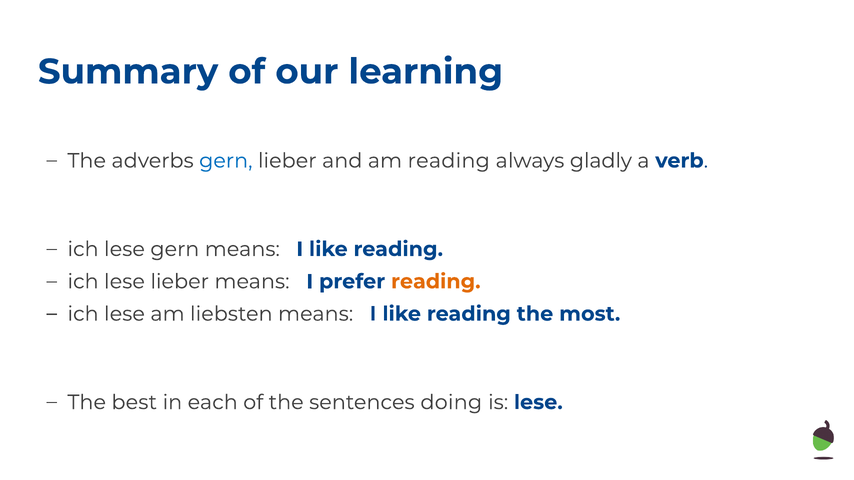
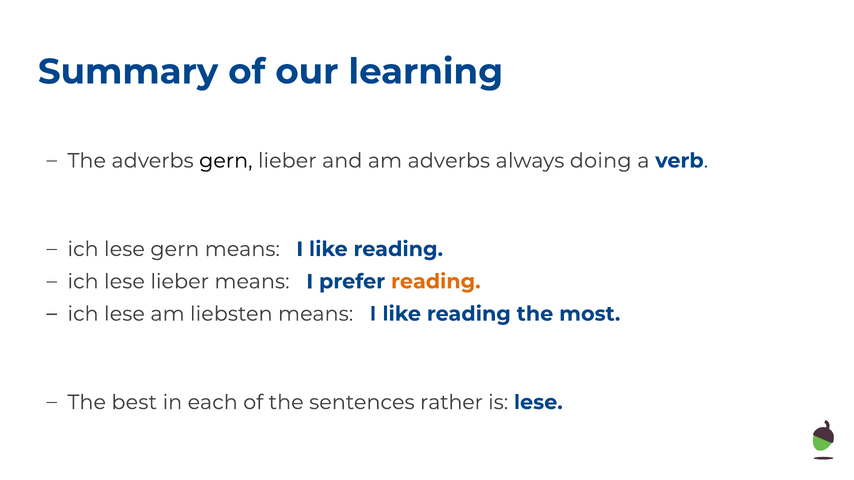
gern at (226, 161) colour: blue -> black
am reading: reading -> adverbs
gladly: gladly -> doing
doing: doing -> rather
